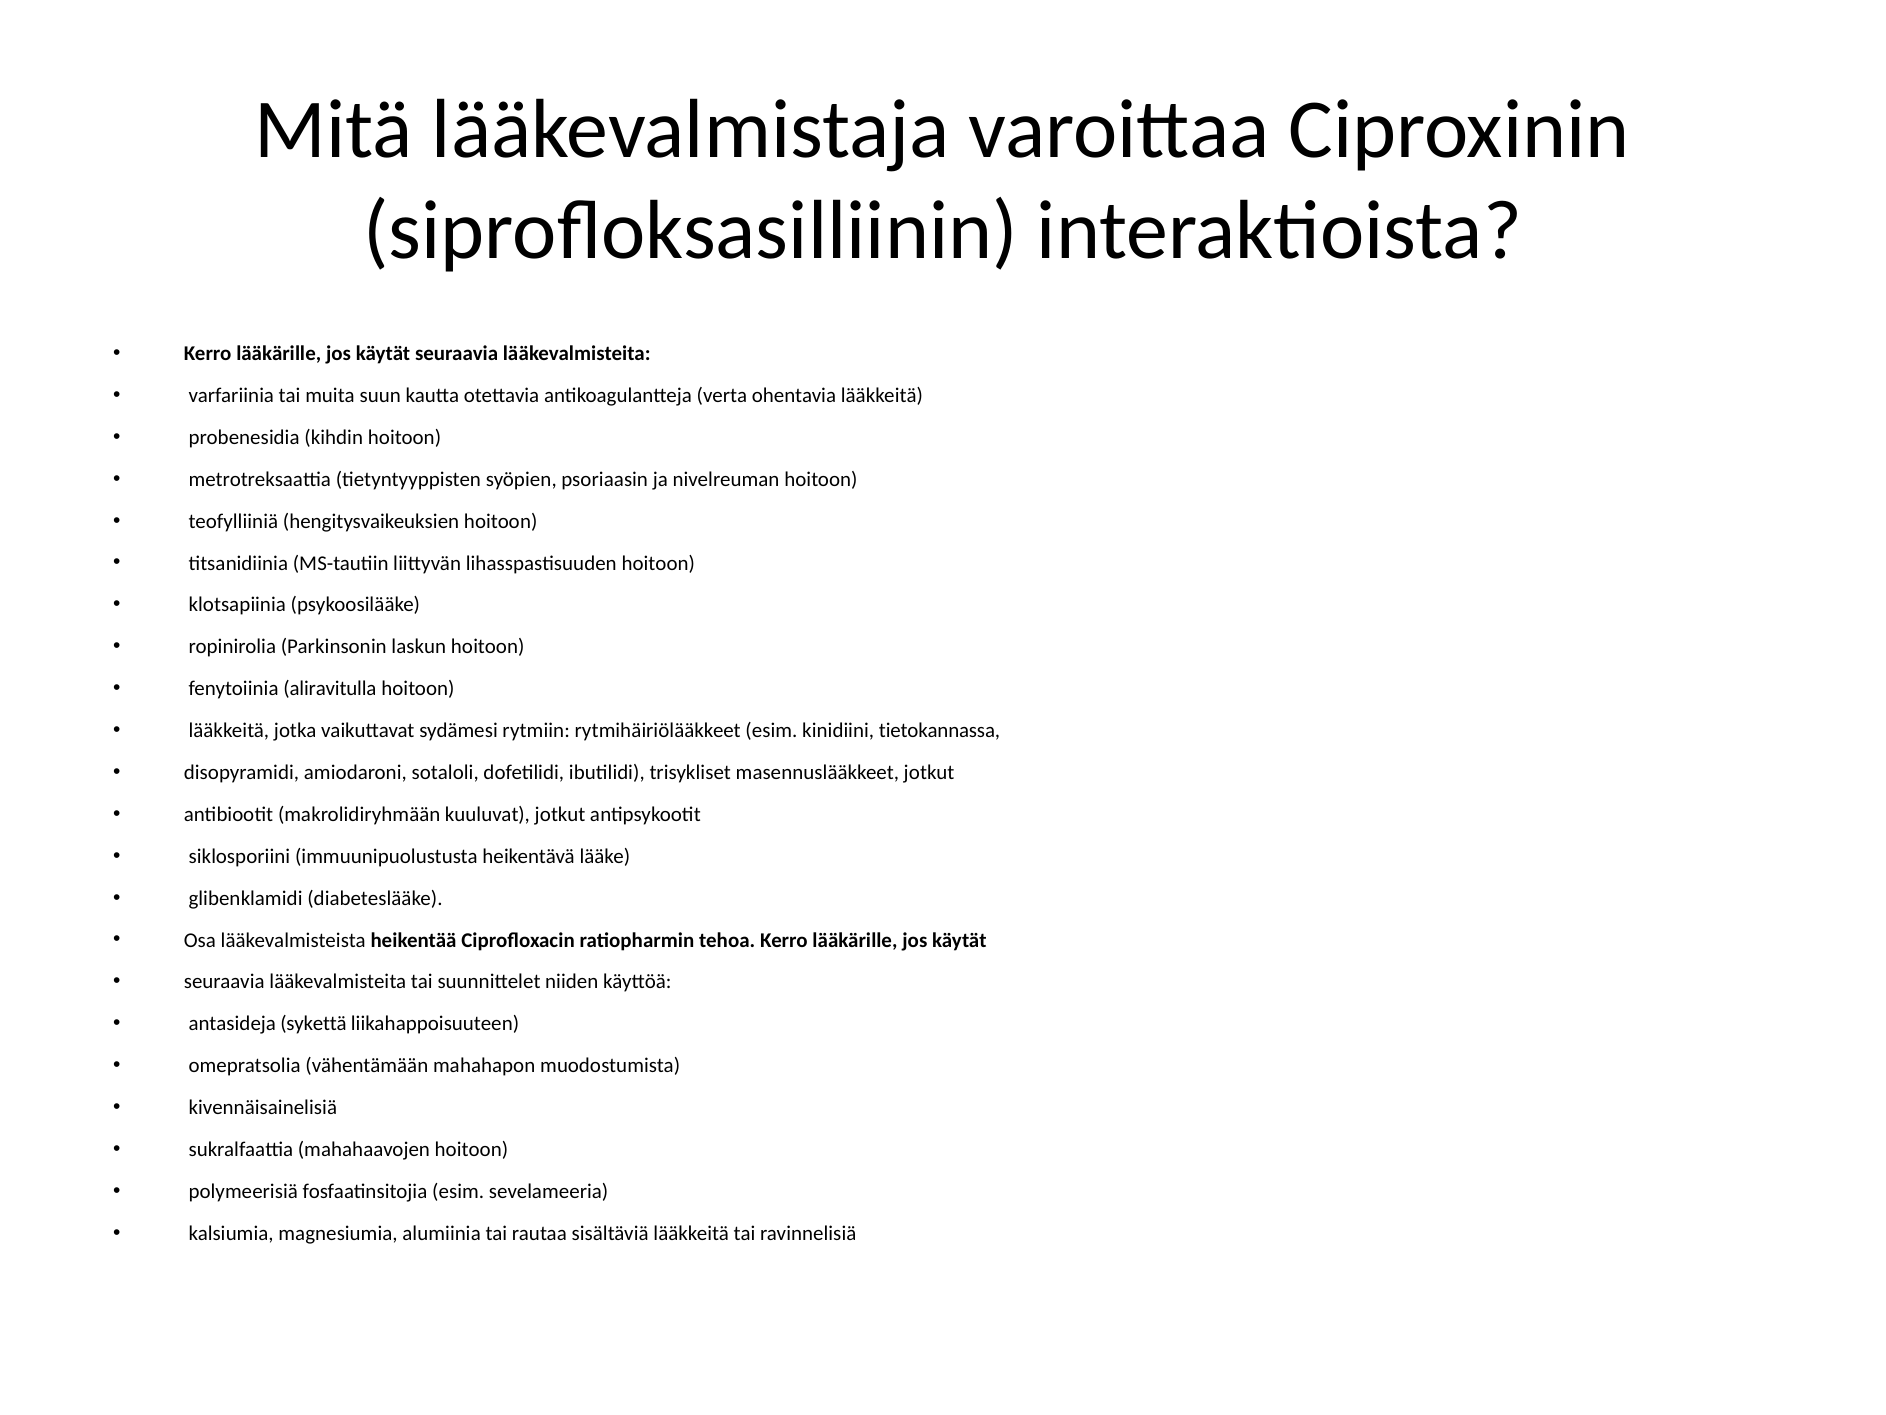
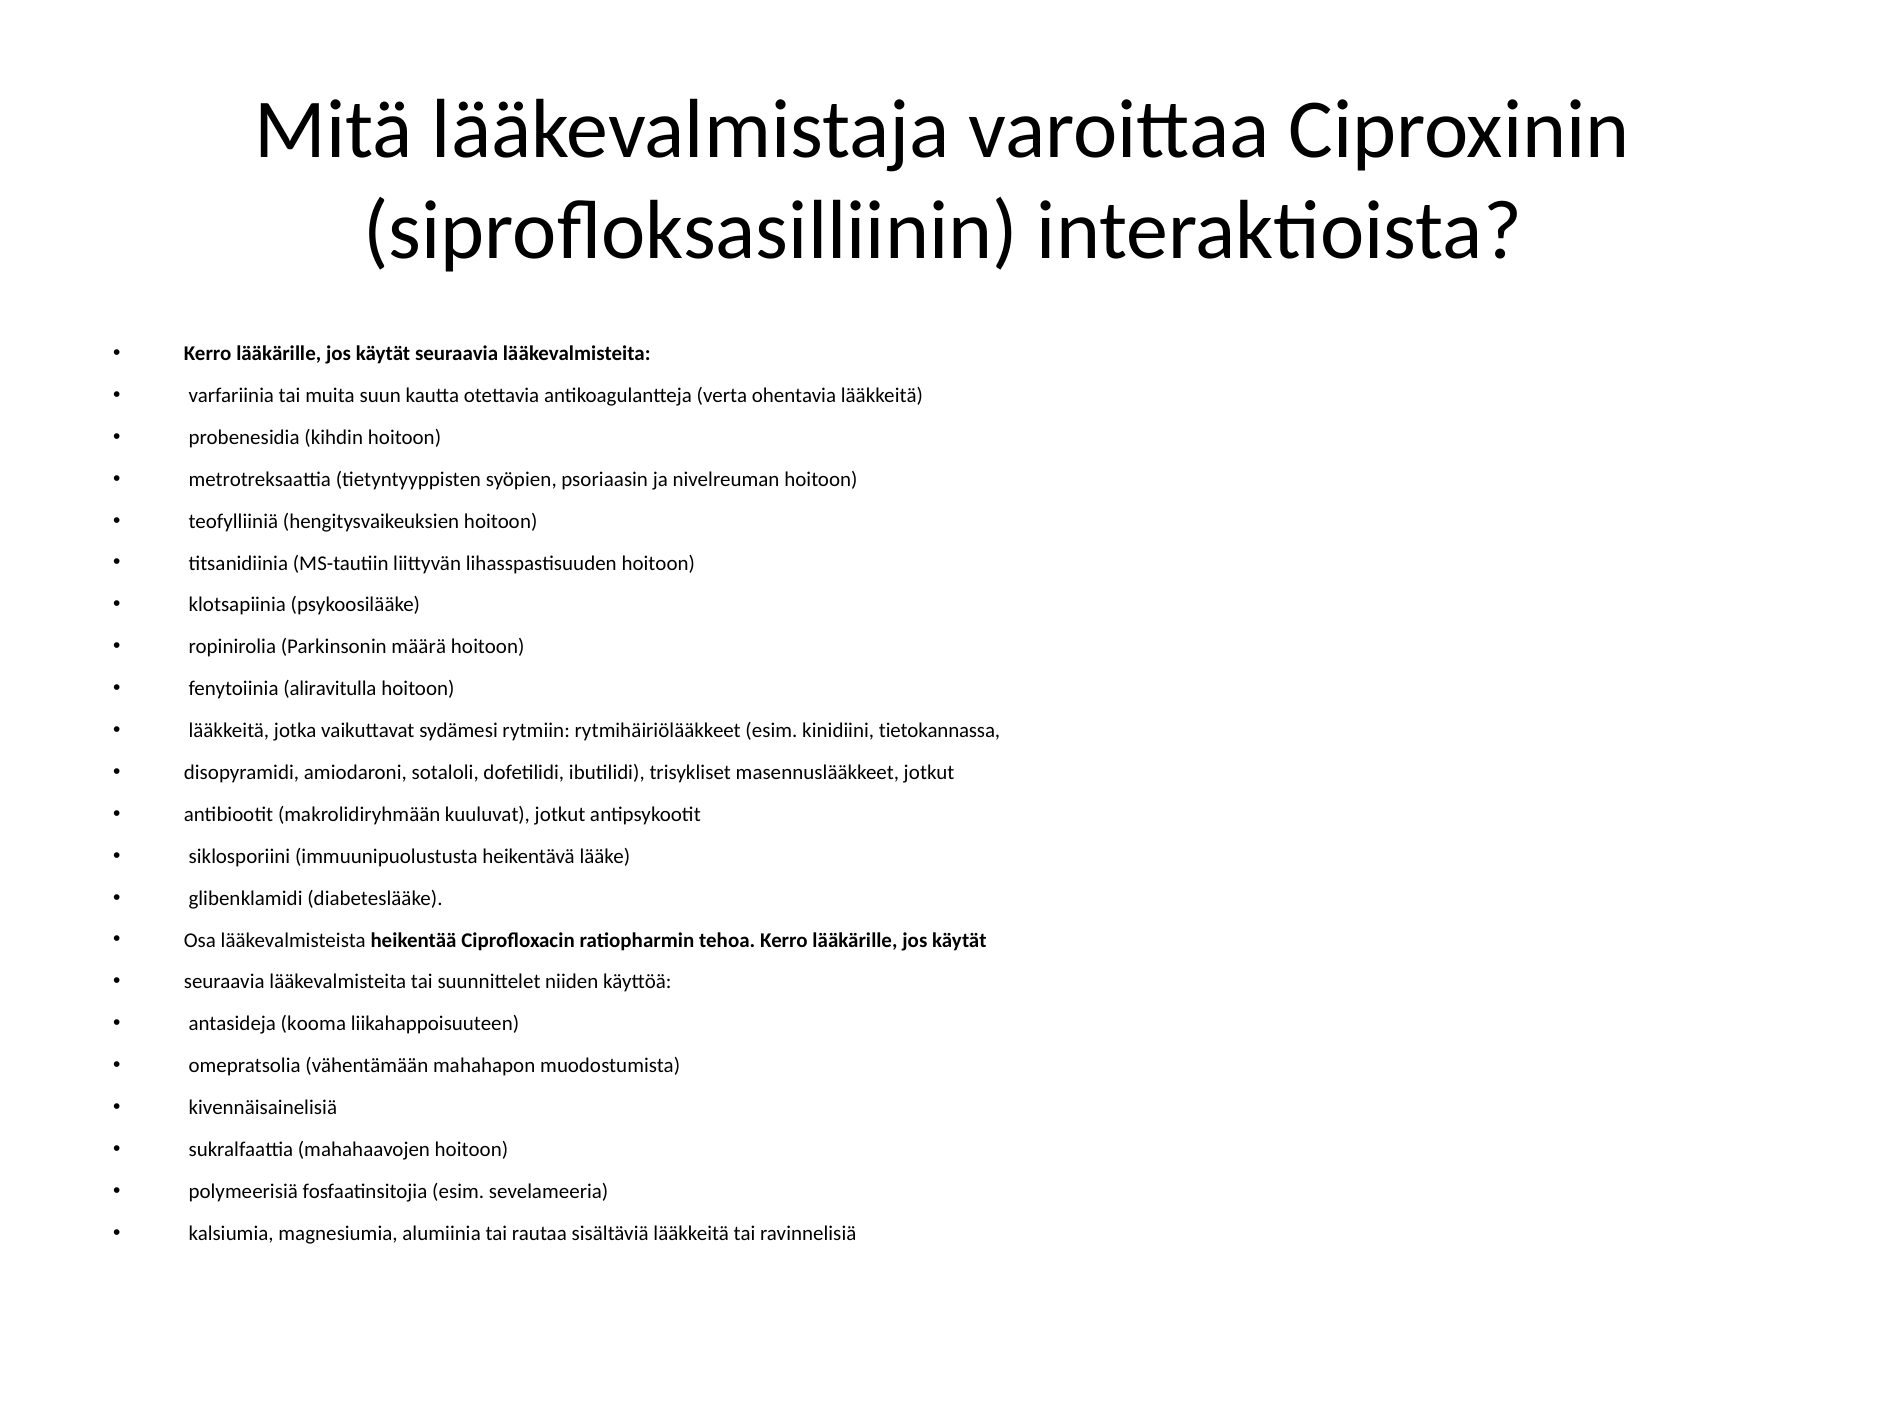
laskun: laskun -> määrä
sykettä: sykettä -> kooma
